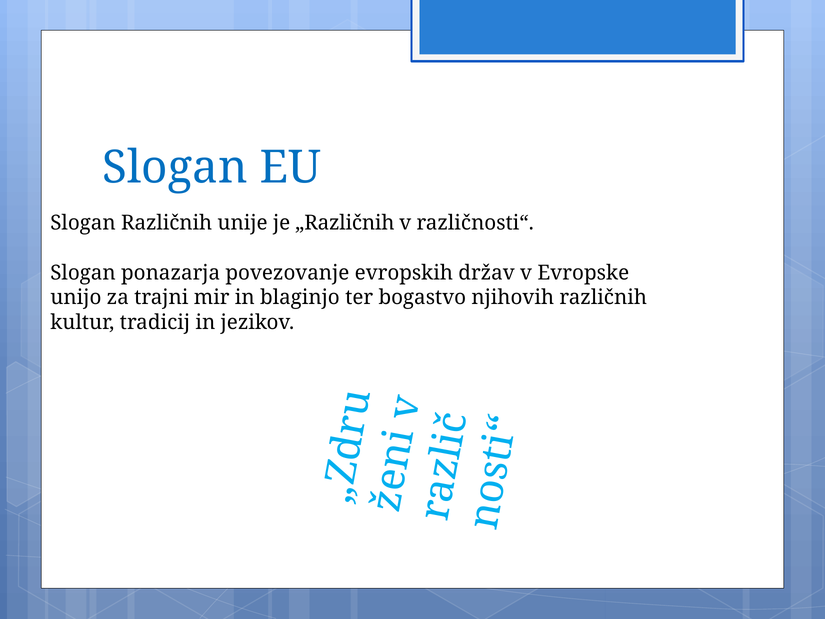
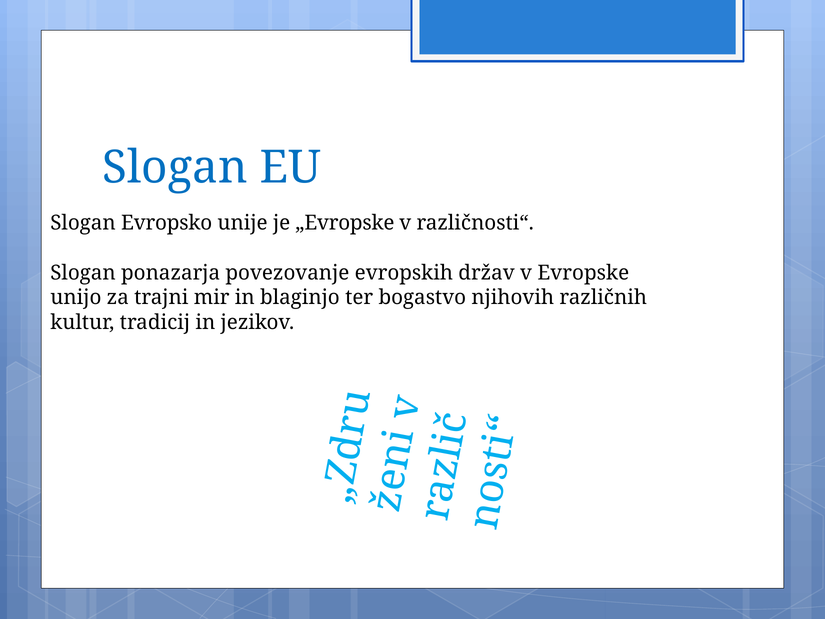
Slogan Različnih: Različnih -> Evropsko
„Različnih: „Različnih -> „Evropske
